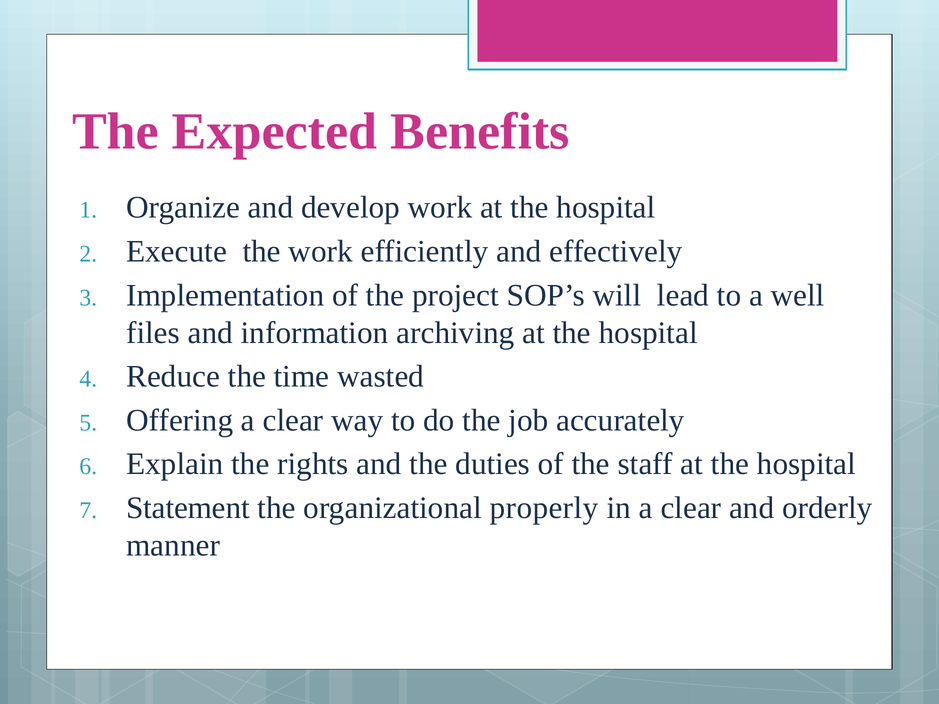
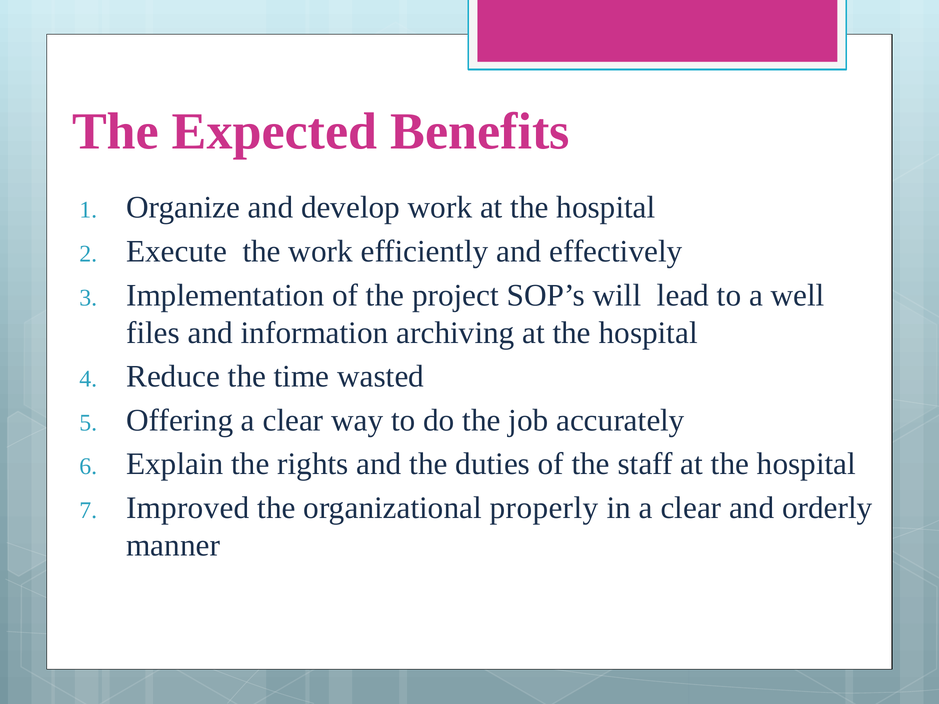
Statement: Statement -> Improved
